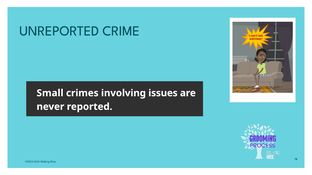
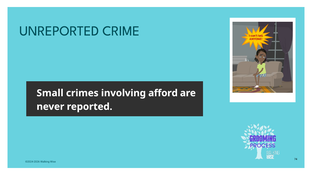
issues: issues -> afford
